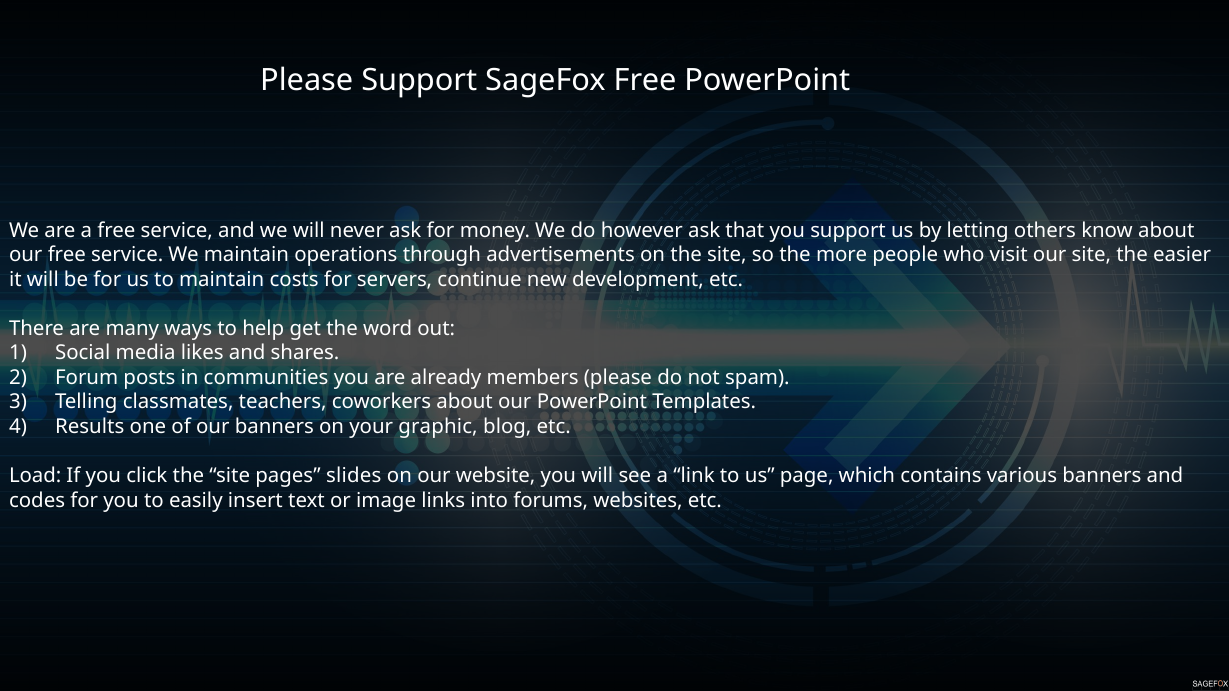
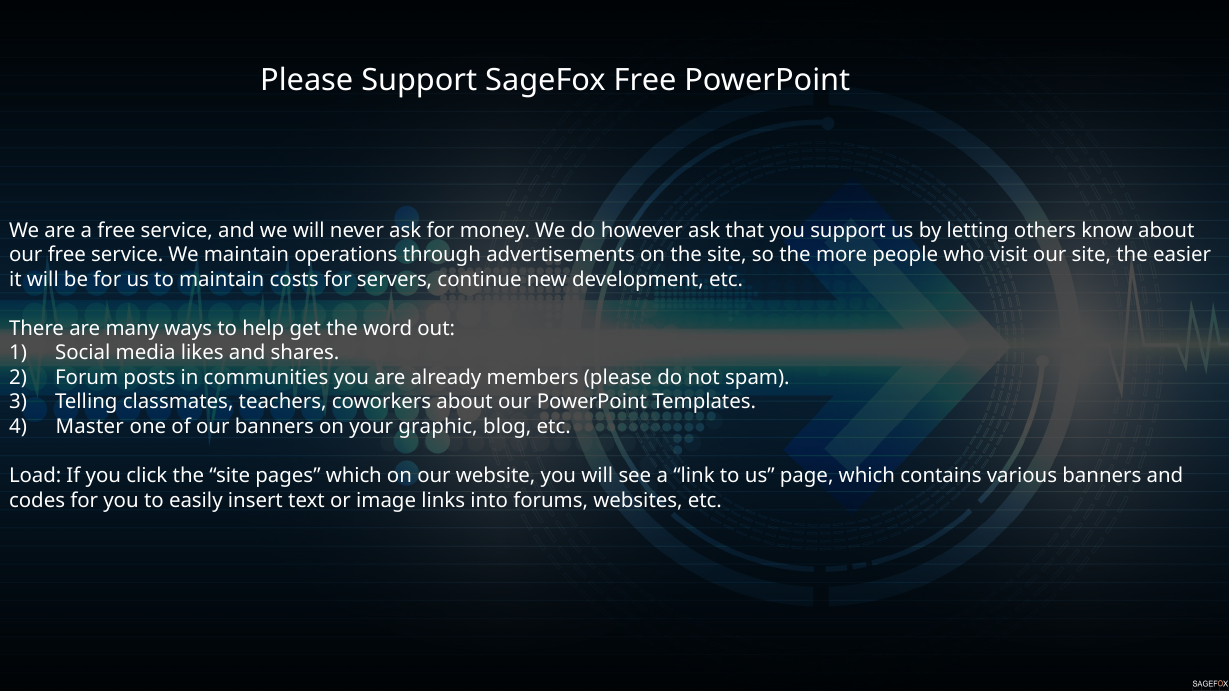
Results: Results -> Master
pages slides: slides -> which
